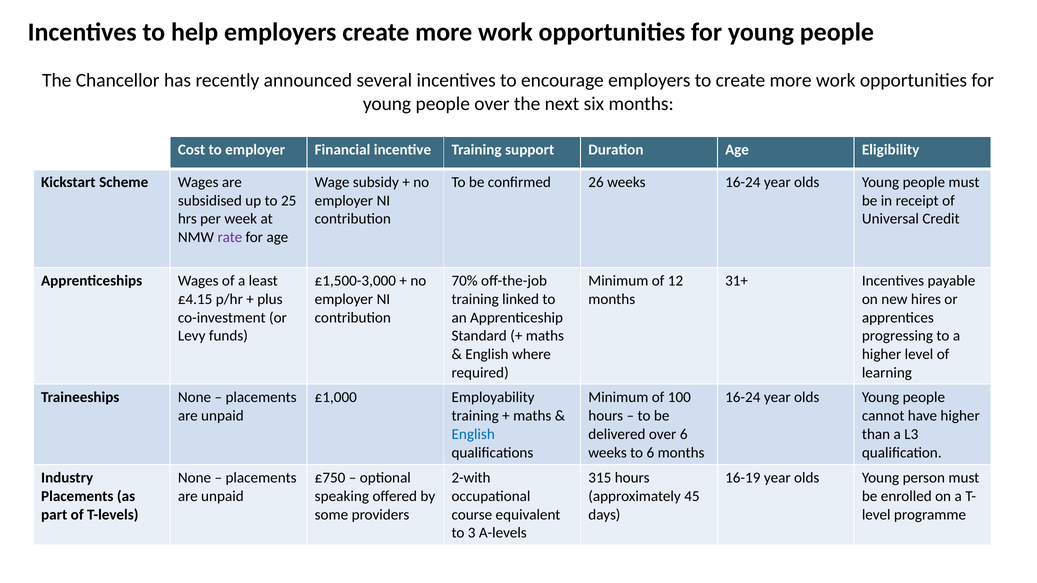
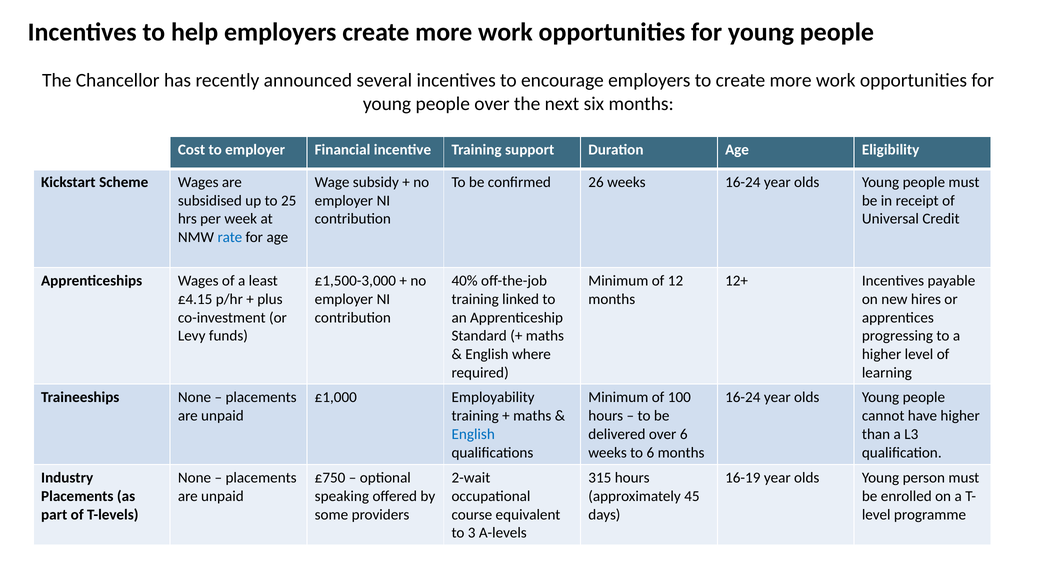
rate colour: purple -> blue
70%: 70% -> 40%
31+: 31+ -> 12+
2-with: 2-with -> 2-wait
